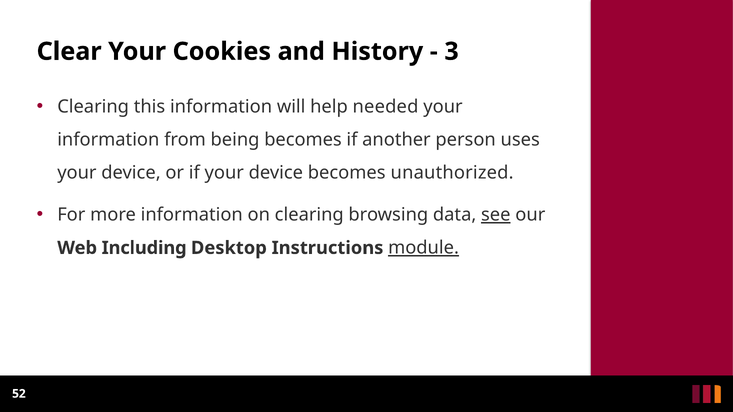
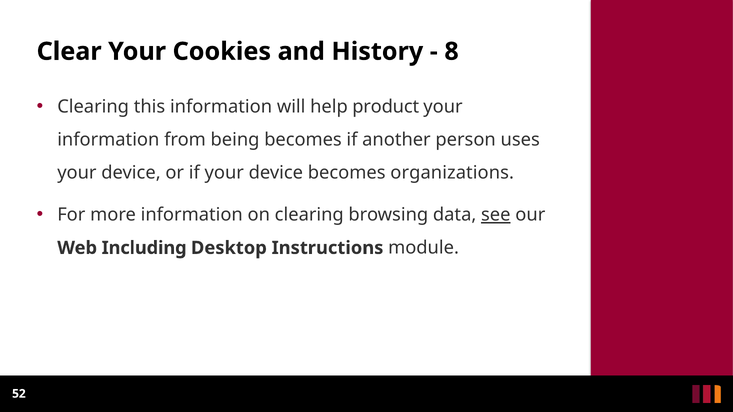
3: 3 -> 8
needed: needed -> product
unauthorized: unauthorized -> organizations
module underline: present -> none
